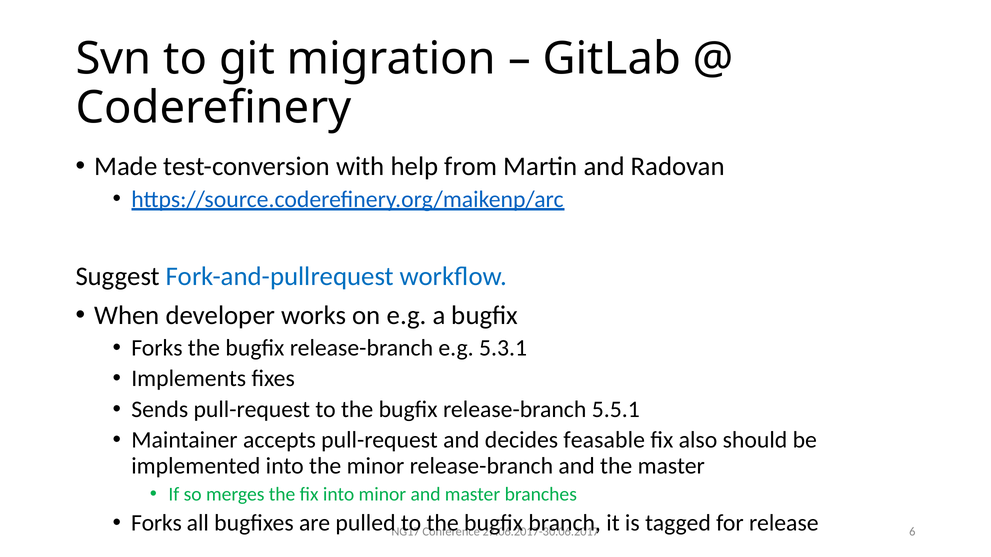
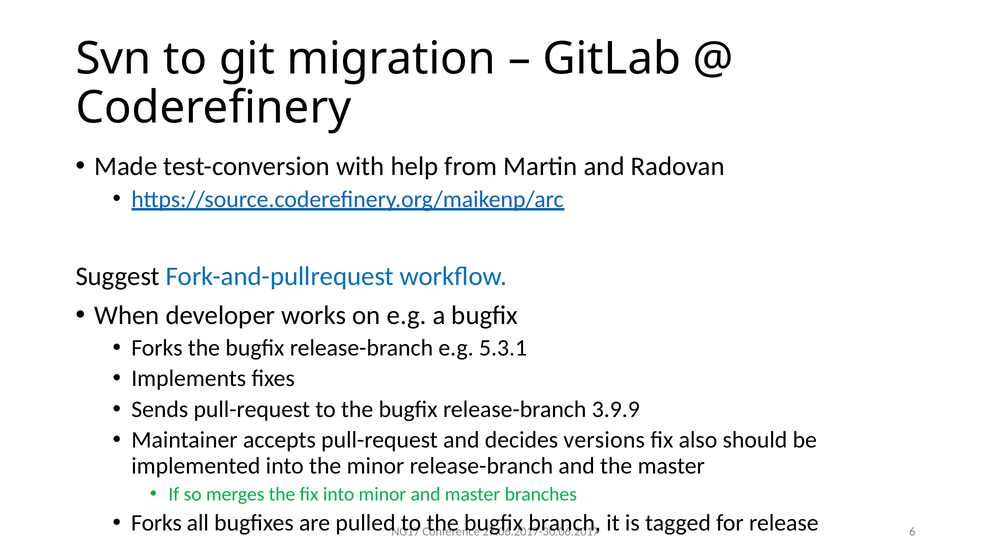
5.5.1: 5.5.1 -> 3.9.9
feasable: feasable -> versions
